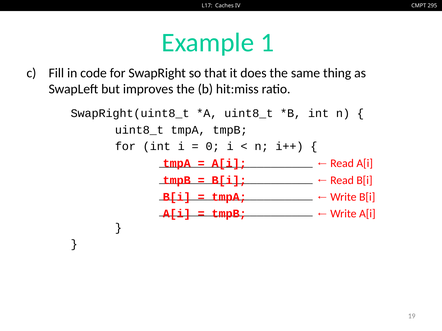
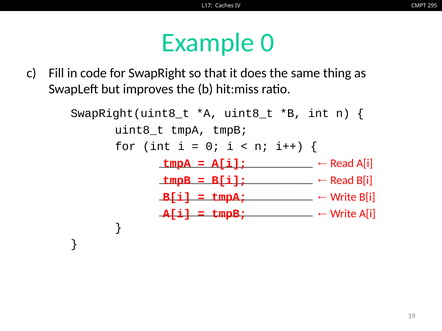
Example 1: 1 -> 0
